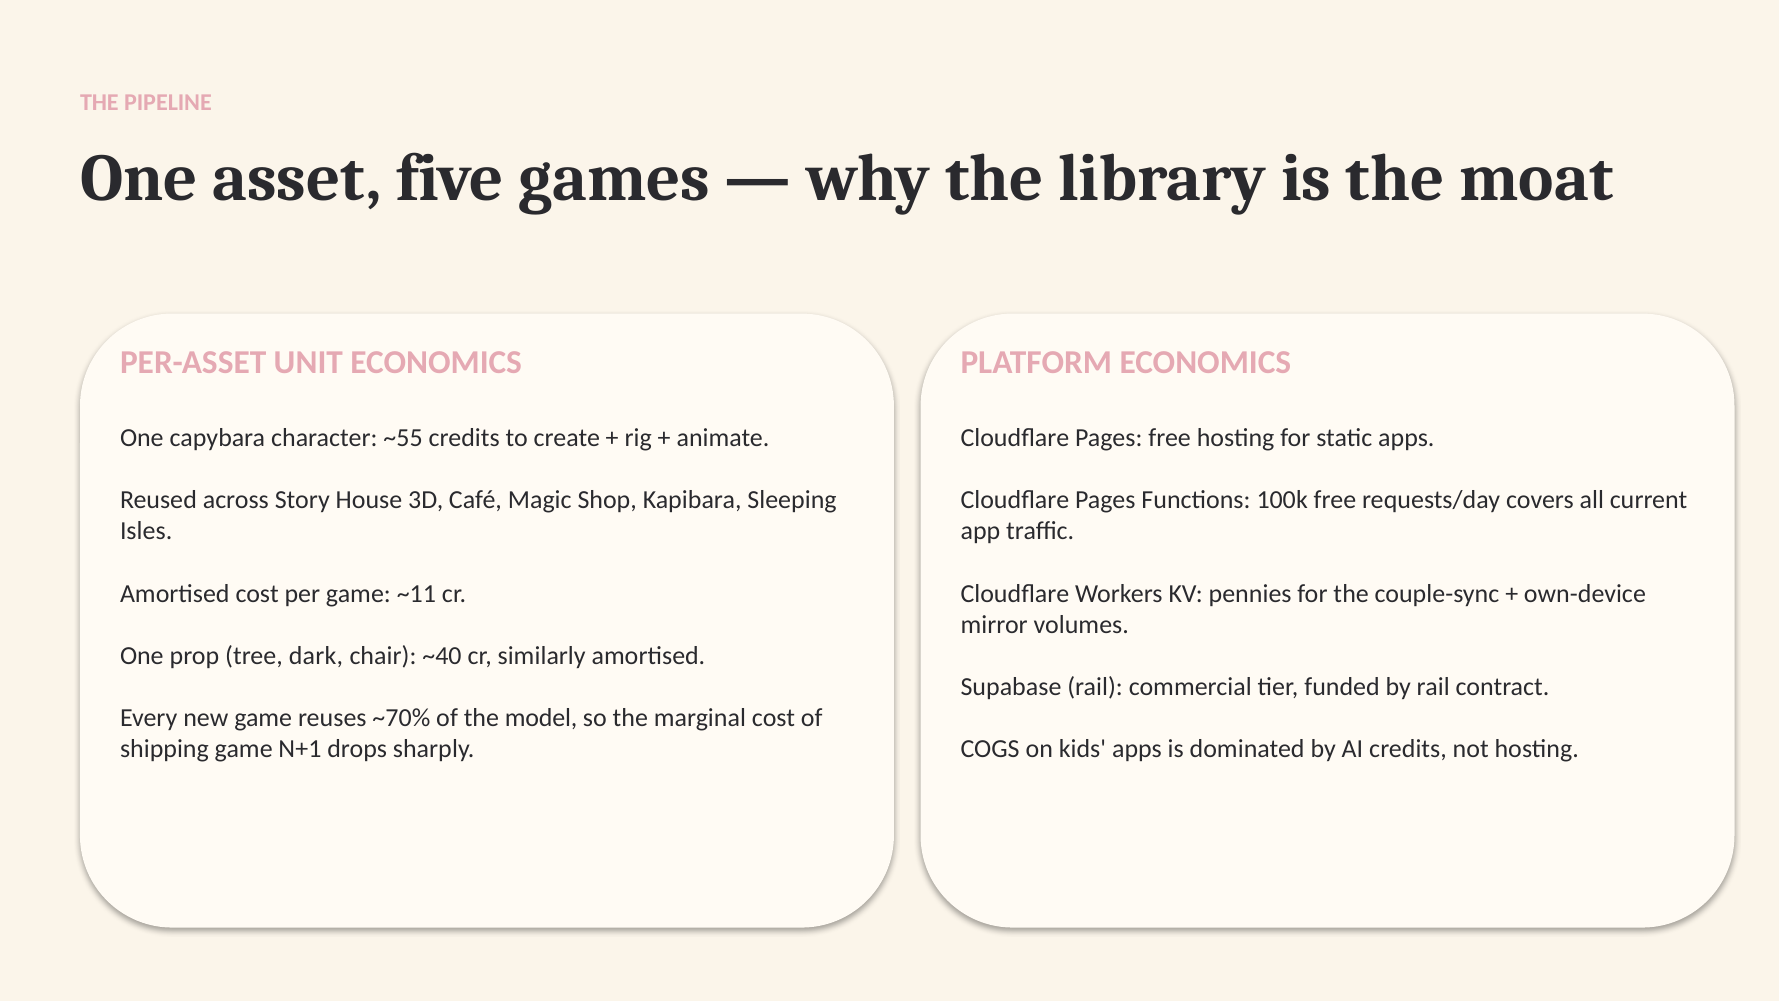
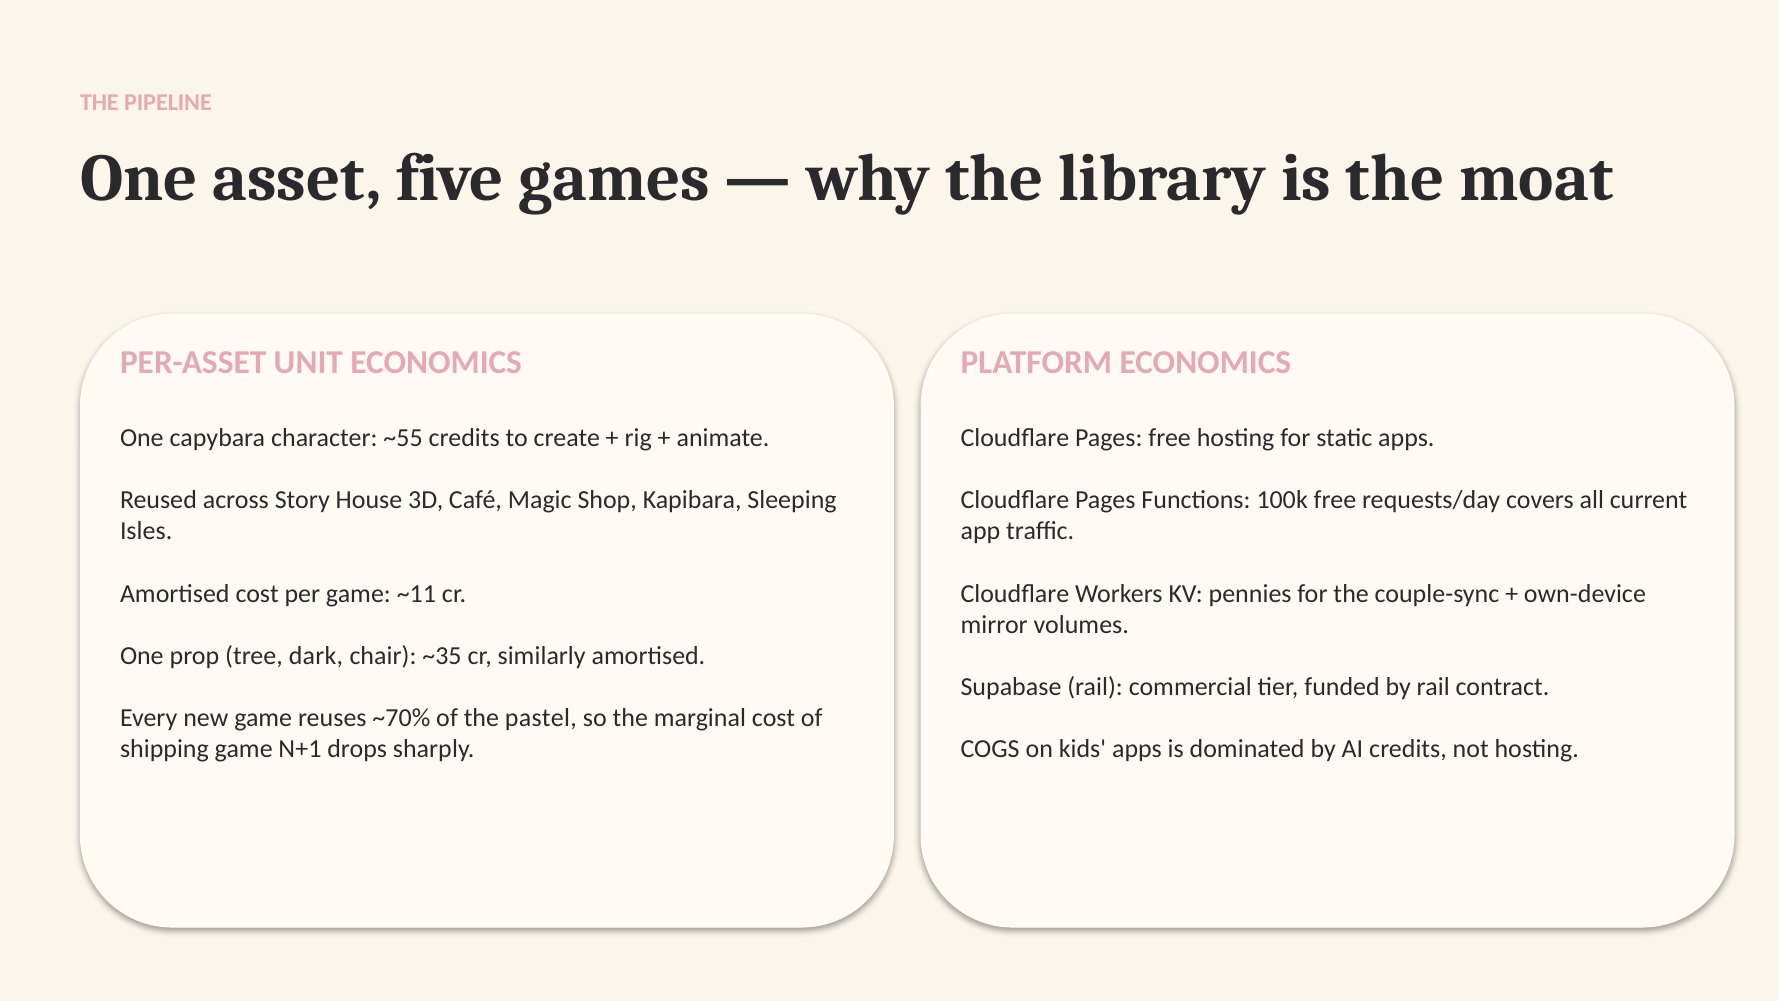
~40: ~40 -> ~35
model: model -> pastel
